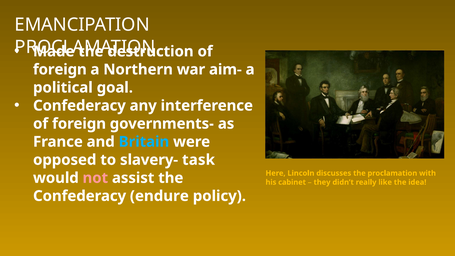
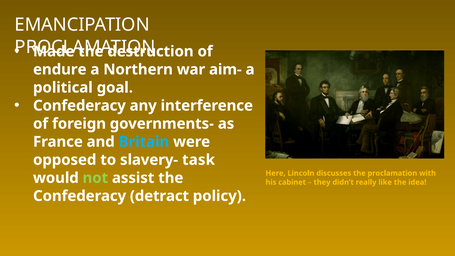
foreign at (60, 69): foreign -> endure
not colour: pink -> light green
endure: endure -> detract
